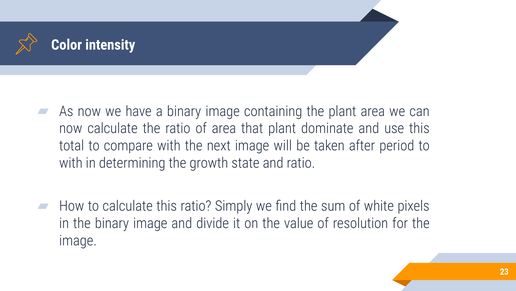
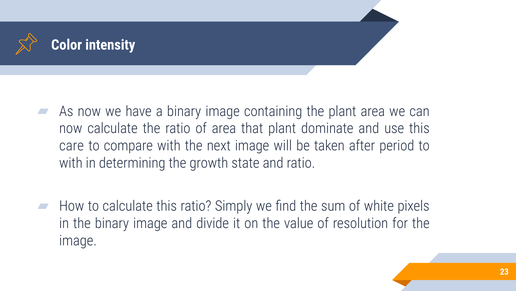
total: total -> care
